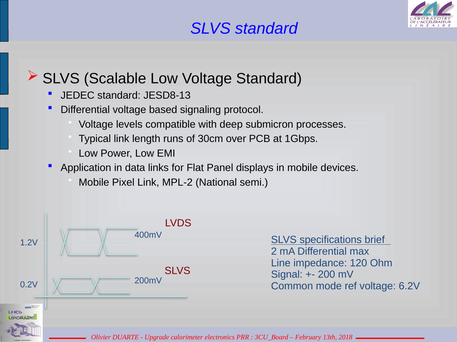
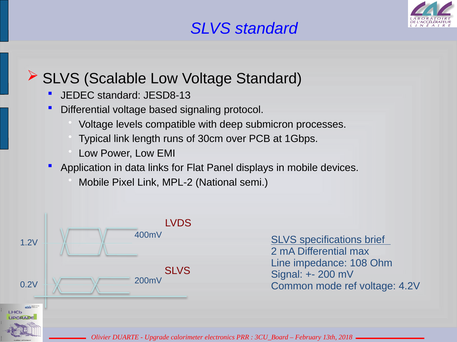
120: 120 -> 108
6.2V: 6.2V -> 4.2V
